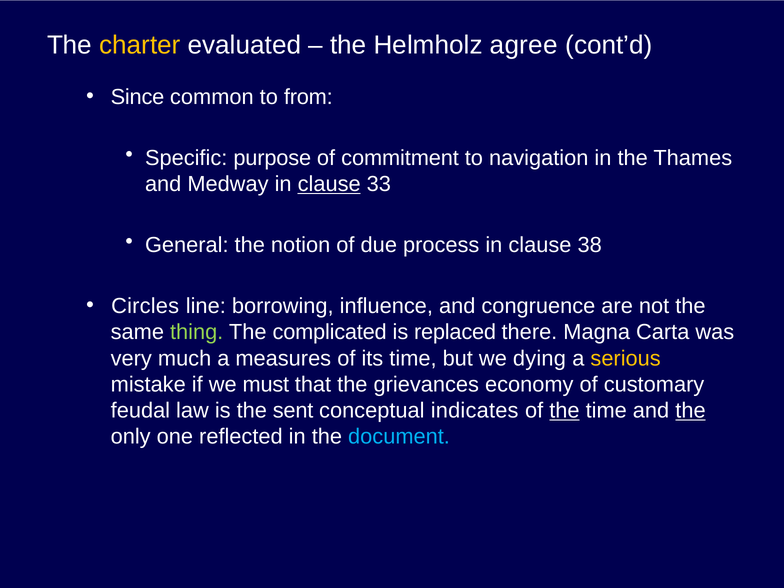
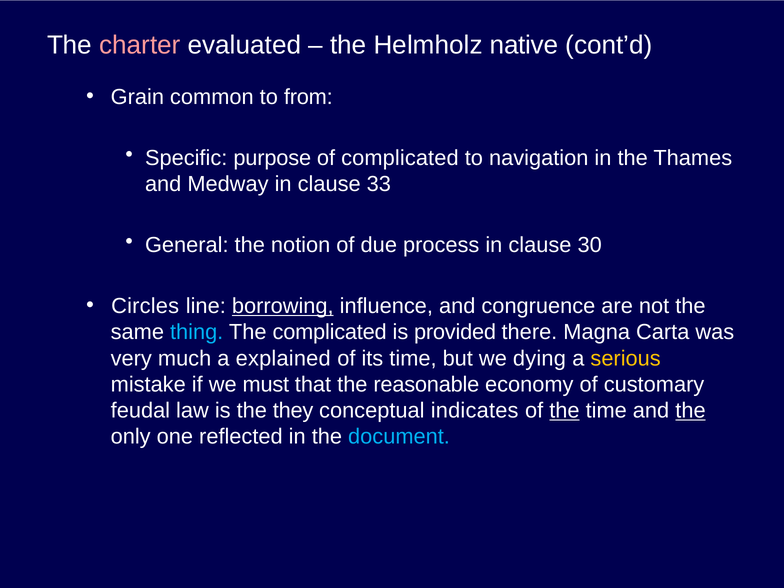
charter colour: yellow -> pink
agree: agree -> native
Since: Since -> Grain
of commitment: commitment -> complicated
clause at (329, 184) underline: present -> none
38: 38 -> 30
borrowing underline: none -> present
thing colour: light green -> light blue
replaced: replaced -> provided
measures: measures -> explained
grievances: grievances -> reasonable
sent: sent -> they
